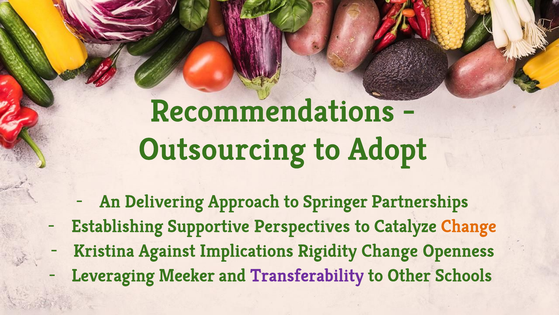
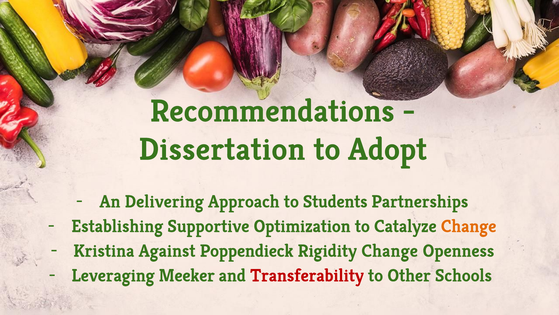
Outsourcing: Outsourcing -> Dissertation
Springer: Springer -> Students
Perspectives: Perspectives -> Optimization
Implications: Implications -> Poppendieck
Transferability colour: purple -> red
